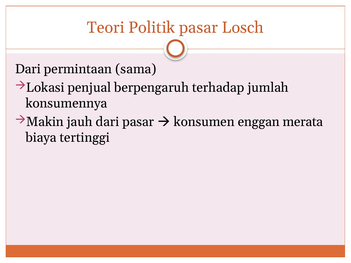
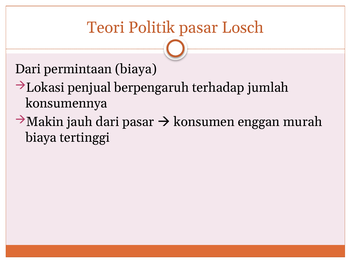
permintaan sama: sama -> biaya
merata: merata -> murah
